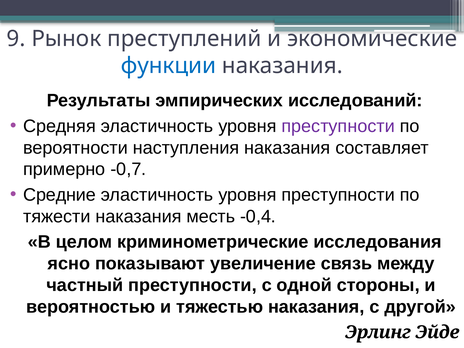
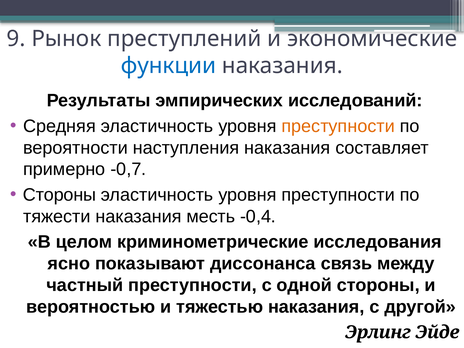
преступности at (338, 126) colour: purple -> orange
Средние at (60, 195): Средние -> Стороны
увеличение: увеличение -> диссонанса
